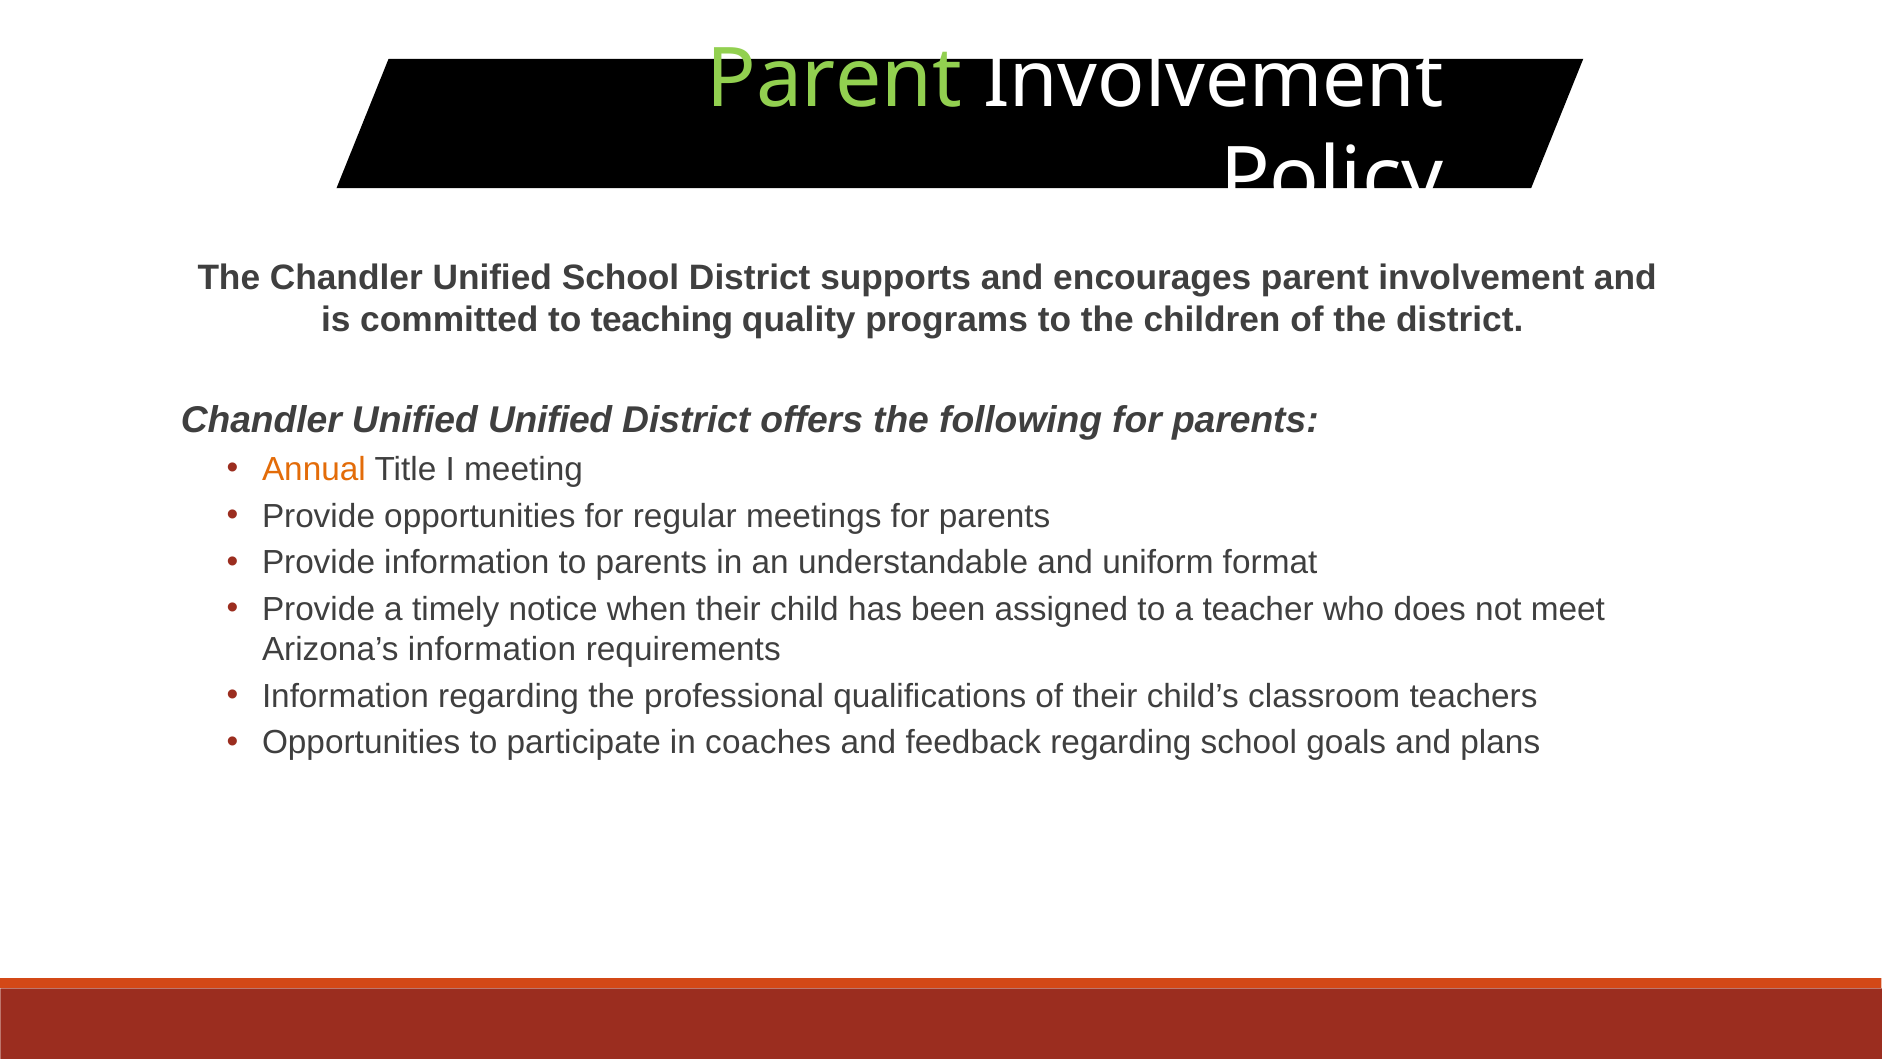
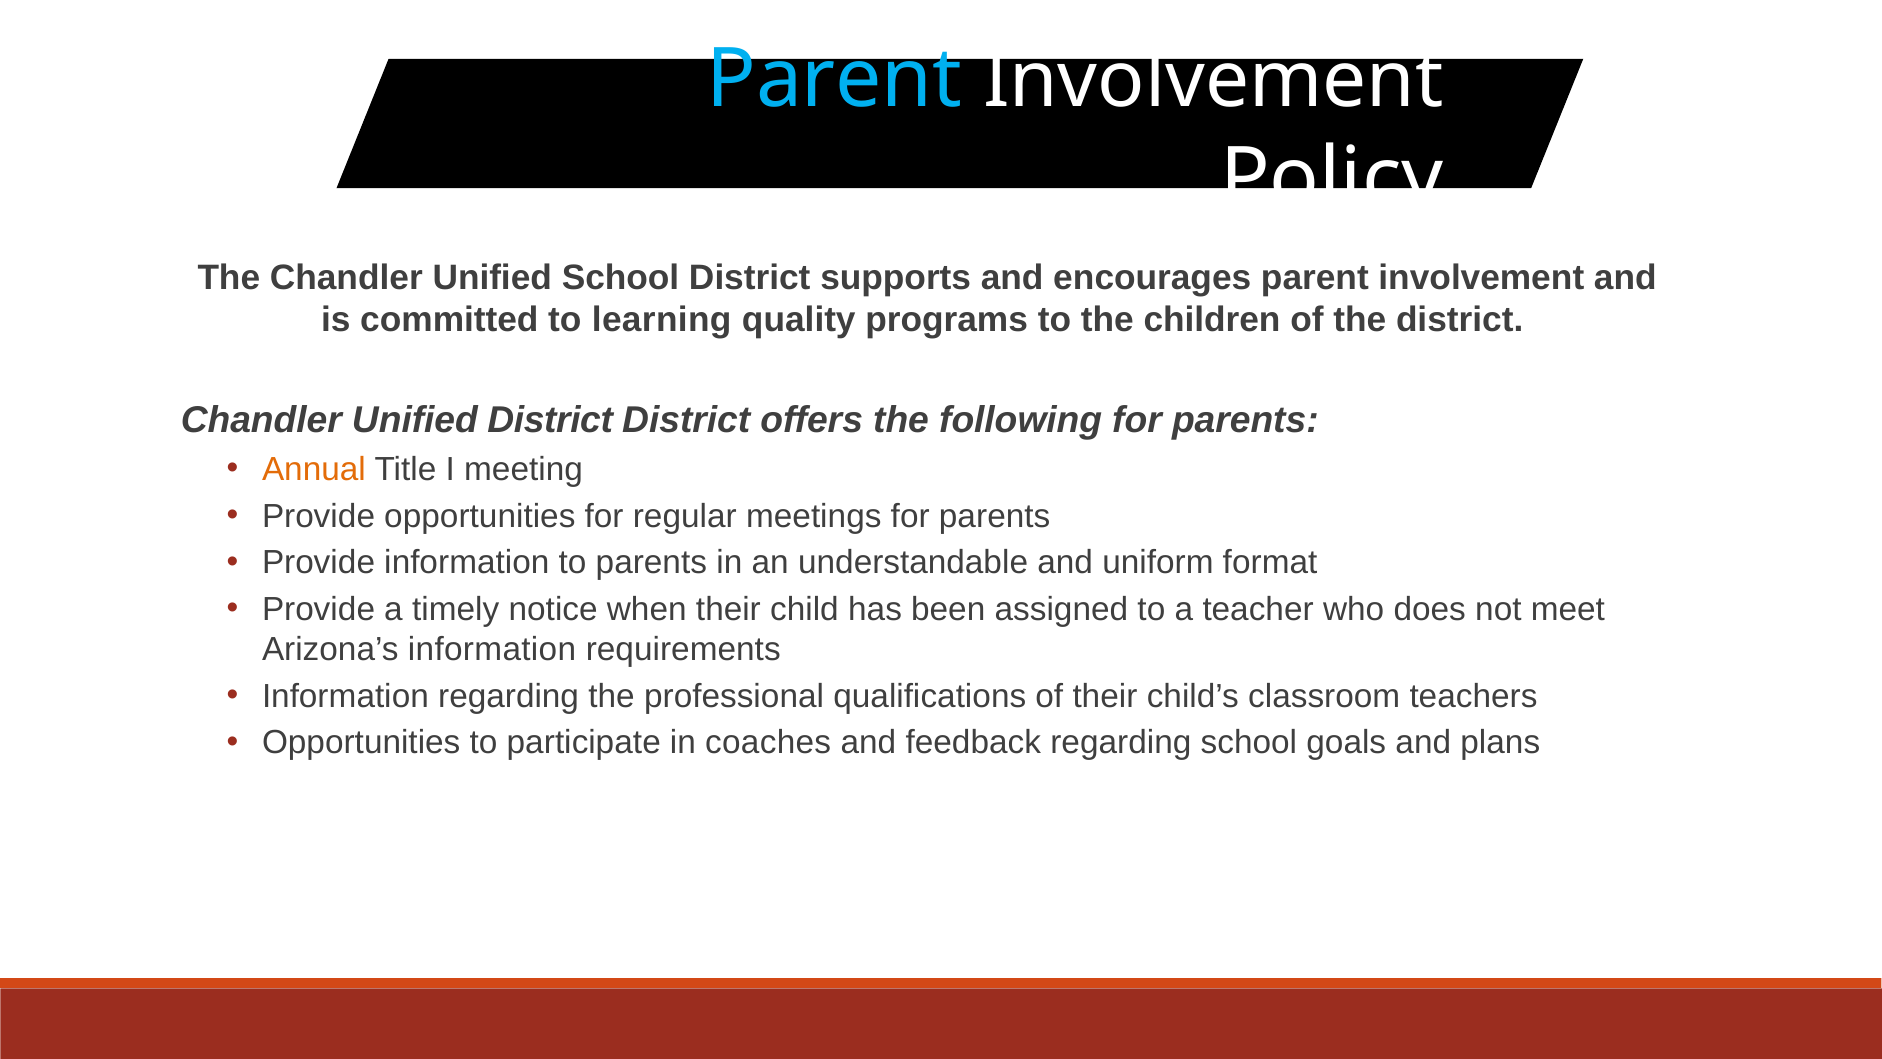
Parent at (834, 80) colour: light green -> light blue
teaching: teaching -> learning
Unified Unified: Unified -> District
